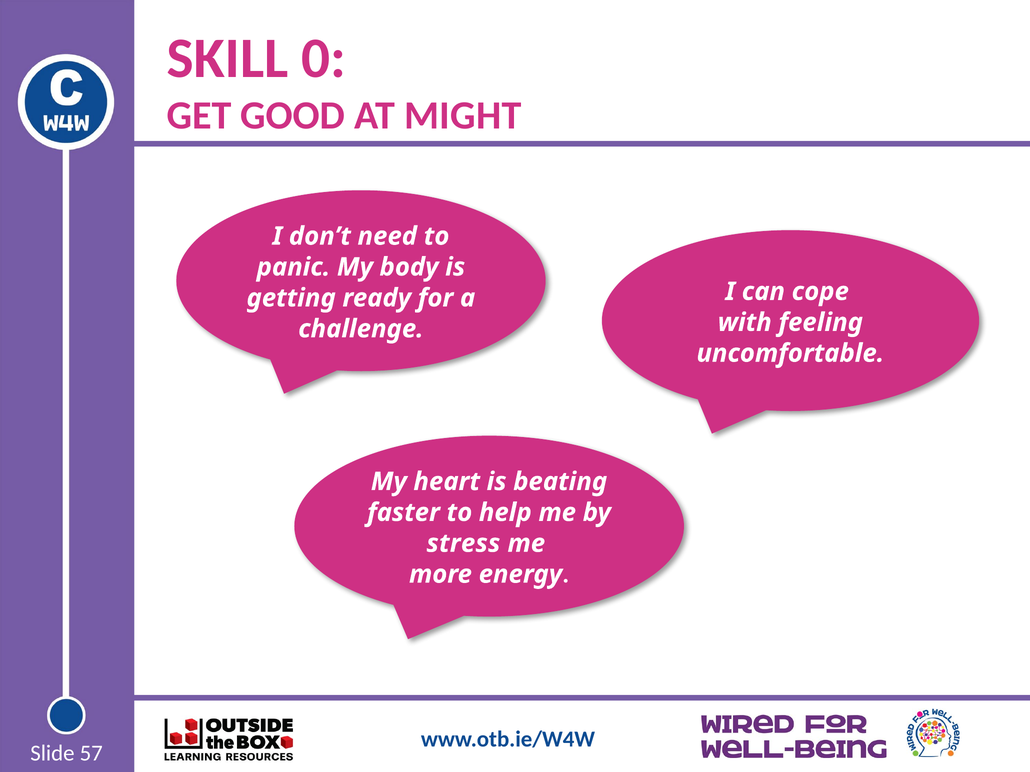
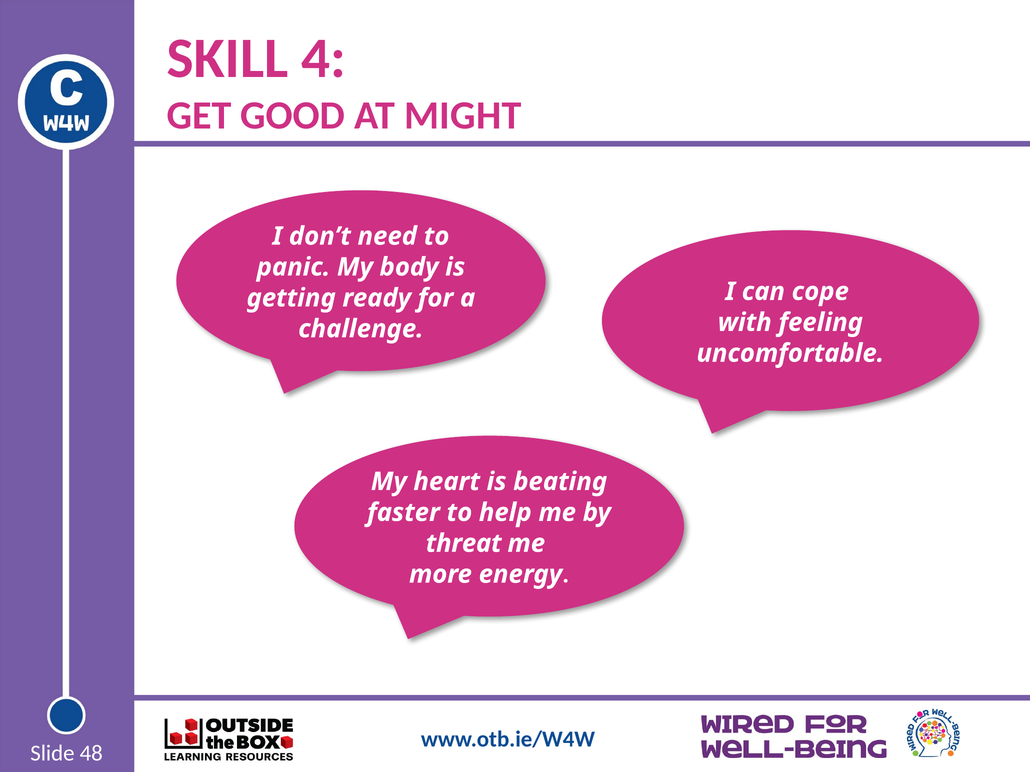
0: 0 -> 4
stress: stress -> threat
57: 57 -> 48
